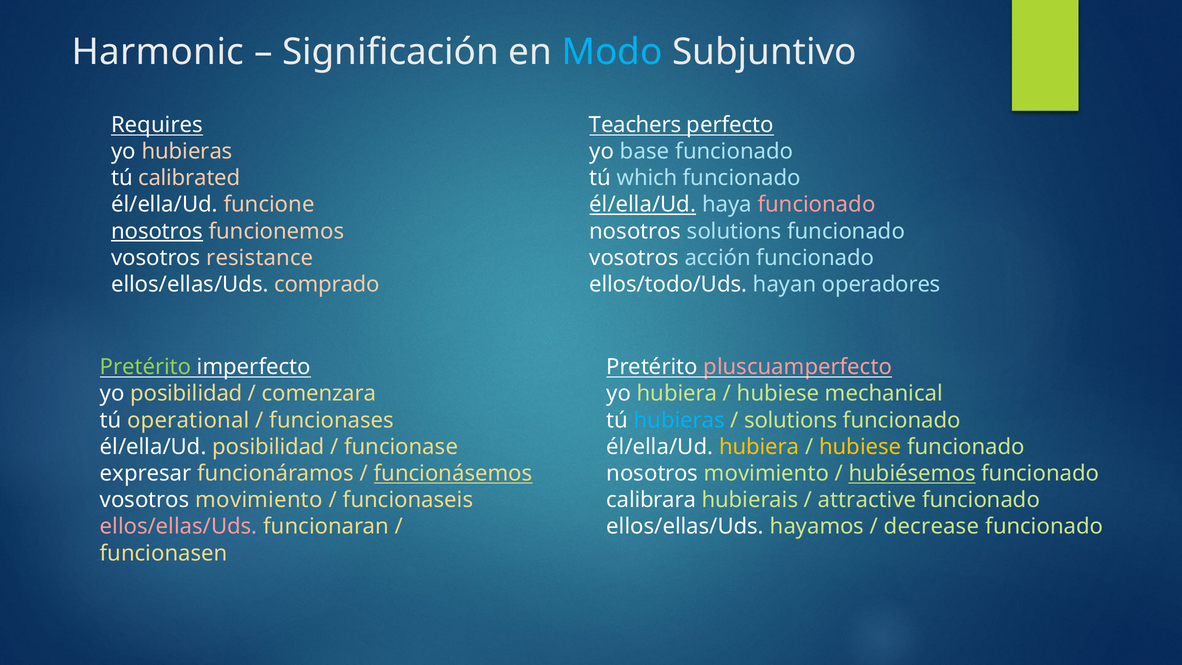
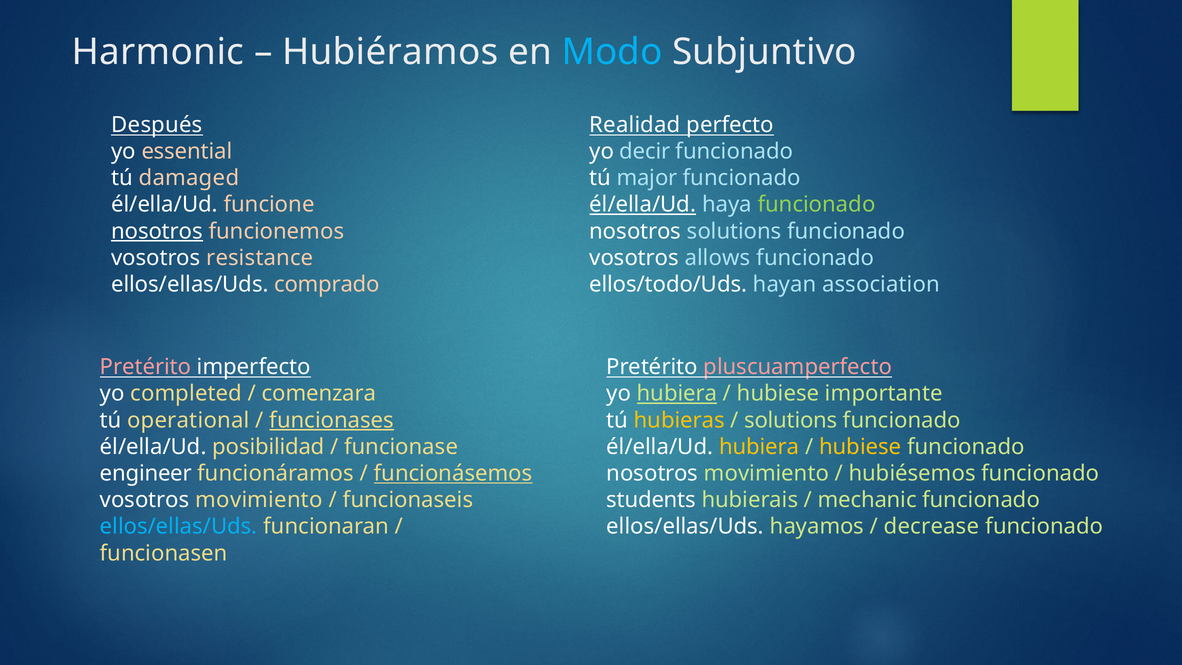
Significación: Significación -> Hubiéramos
Requires: Requires -> Después
Teachers: Teachers -> Realidad
yo hubieras: hubieras -> essential
base: base -> decir
calibrated: calibrated -> damaged
which: which -> major
funcionado at (816, 205) colour: pink -> light green
acción: acción -> allows
operadores: operadores -> association
Pretérito at (146, 367) colour: light green -> pink
yo posibilidad: posibilidad -> completed
hubiera at (677, 394) underline: none -> present
mechanical: mechanical -> importante
funcionases underline: none -> present
hubieras at (679, 420) colour: light blue -> yellow
expresar: expresar -> engineer
hubiésemos underline: present -> none
calibrara: calibrara -> students
attractive: attractive -> mechanic
ellos/ellas/Uds at (179, 527) colour: pink -> light blue
